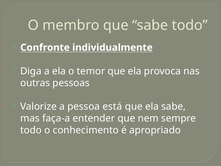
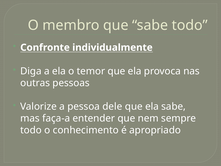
está: está -> dele
